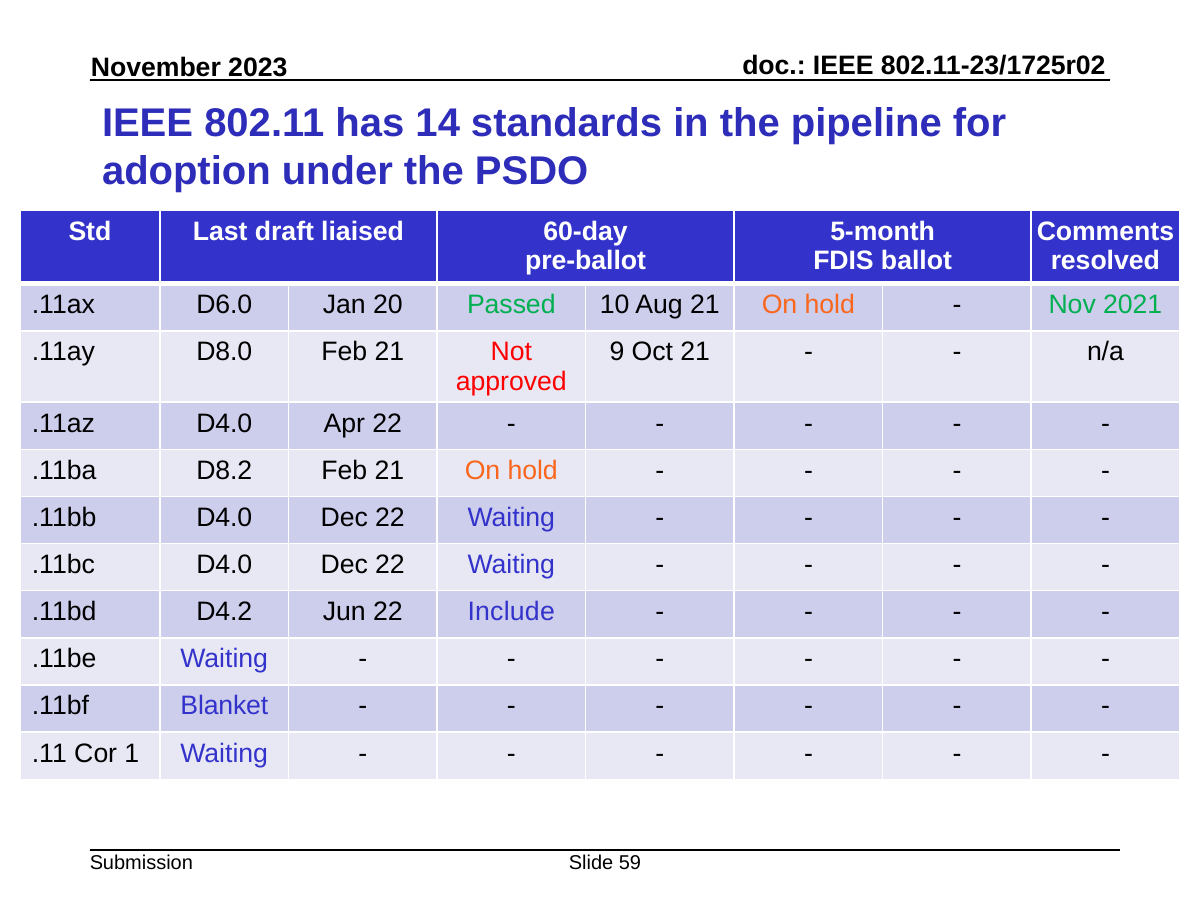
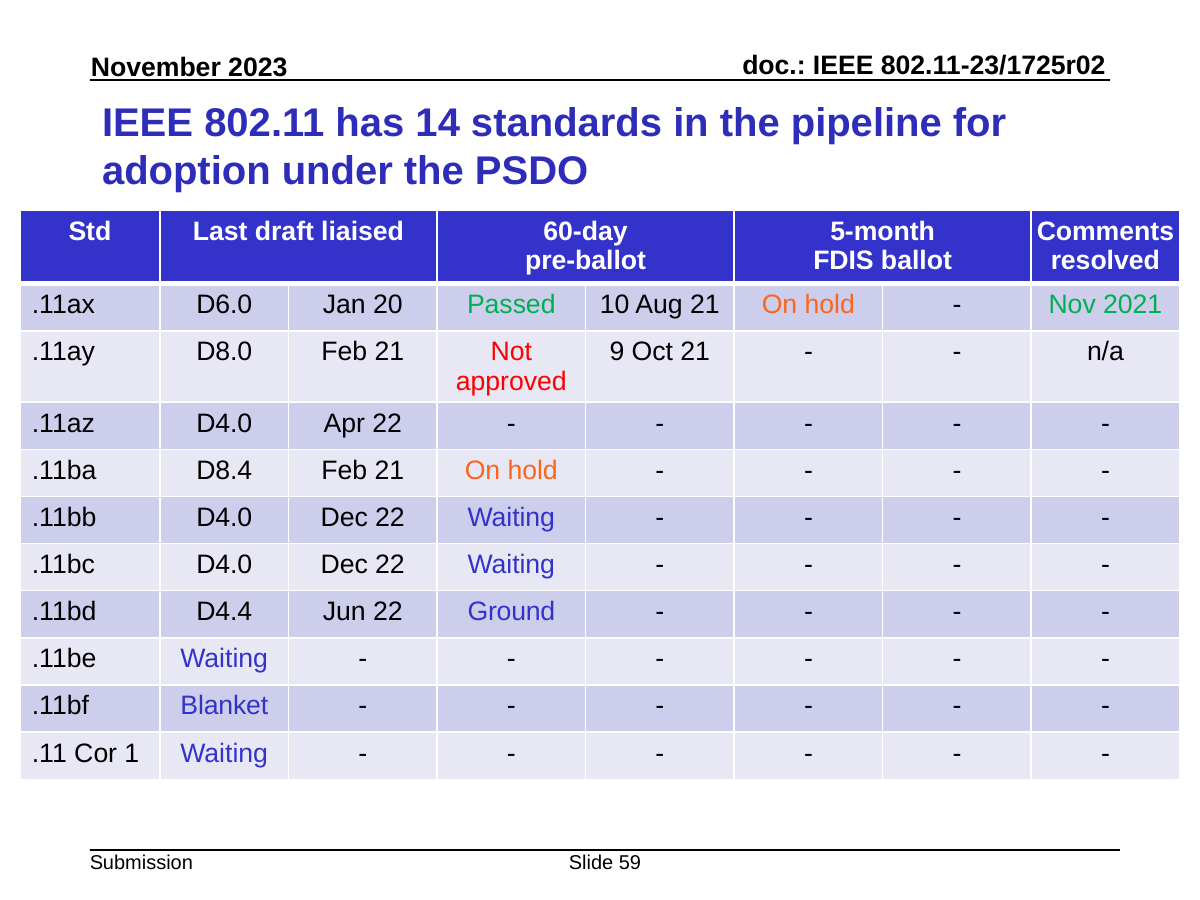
D8.2: D8.2 -> D8.4
D4.2: D4.2 -> D4.4
Include: Include -> Ground
